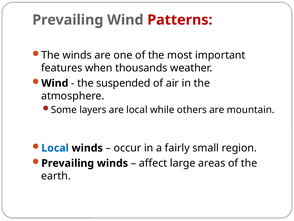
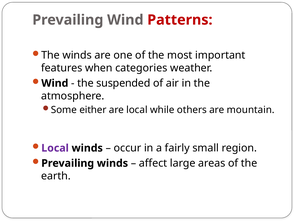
thousands: thousands -> categories
layers: layers -> either
Local at (55, 148) colour: blue -> purple
